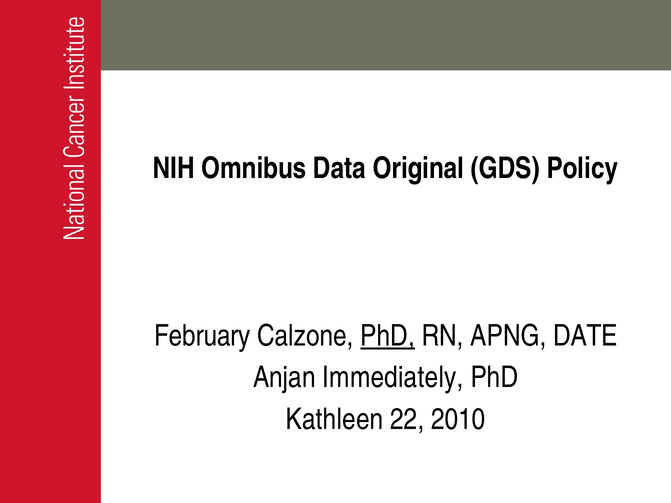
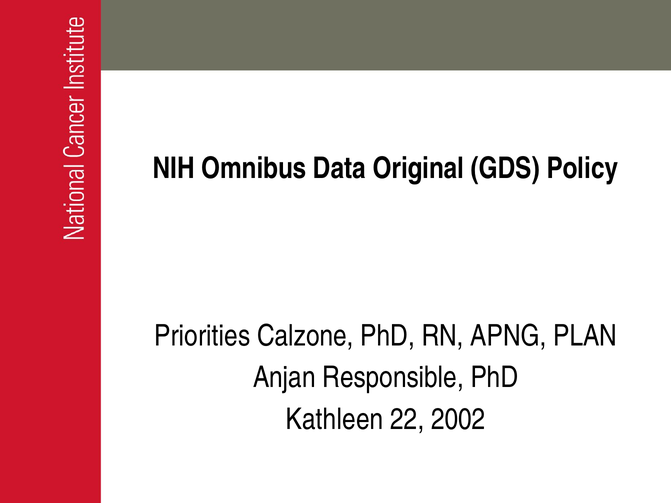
February: February -> Priorities
PhD at (388, 336) underline: present -> none
DATE: DATE -> PLAN
Immediately: Immediately -> Responsible
2010: 2010 -> 2002
